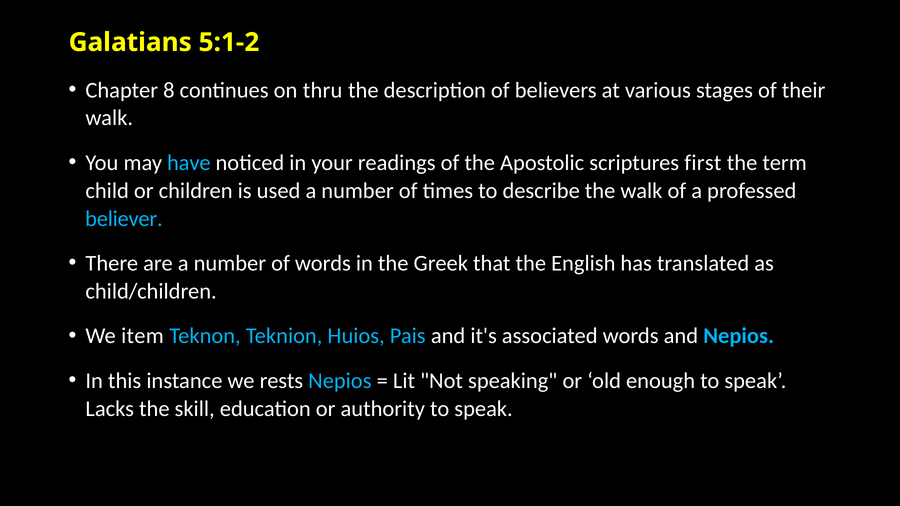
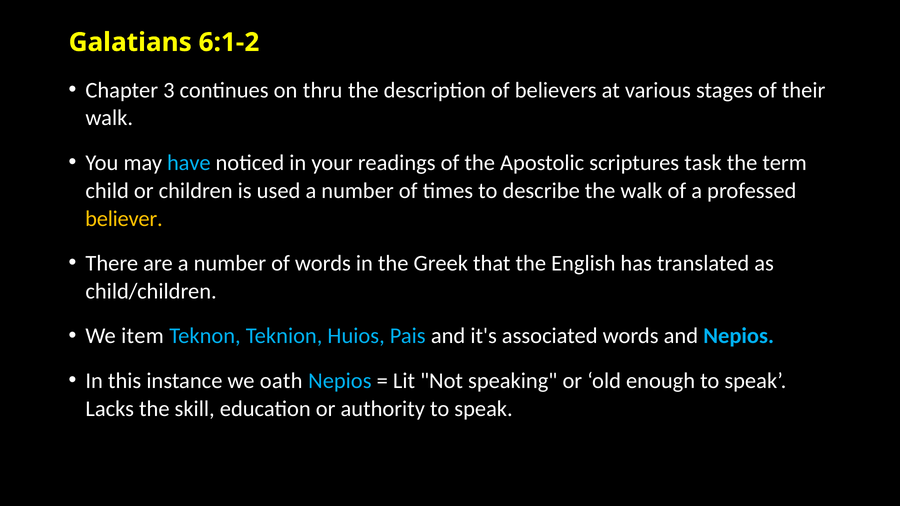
5:1-2: 5:1-2 -> 6:1-2
8: 8 -> 3
first: first -> task
believer colour: light blue -> yellow
rests: rests -> oath
